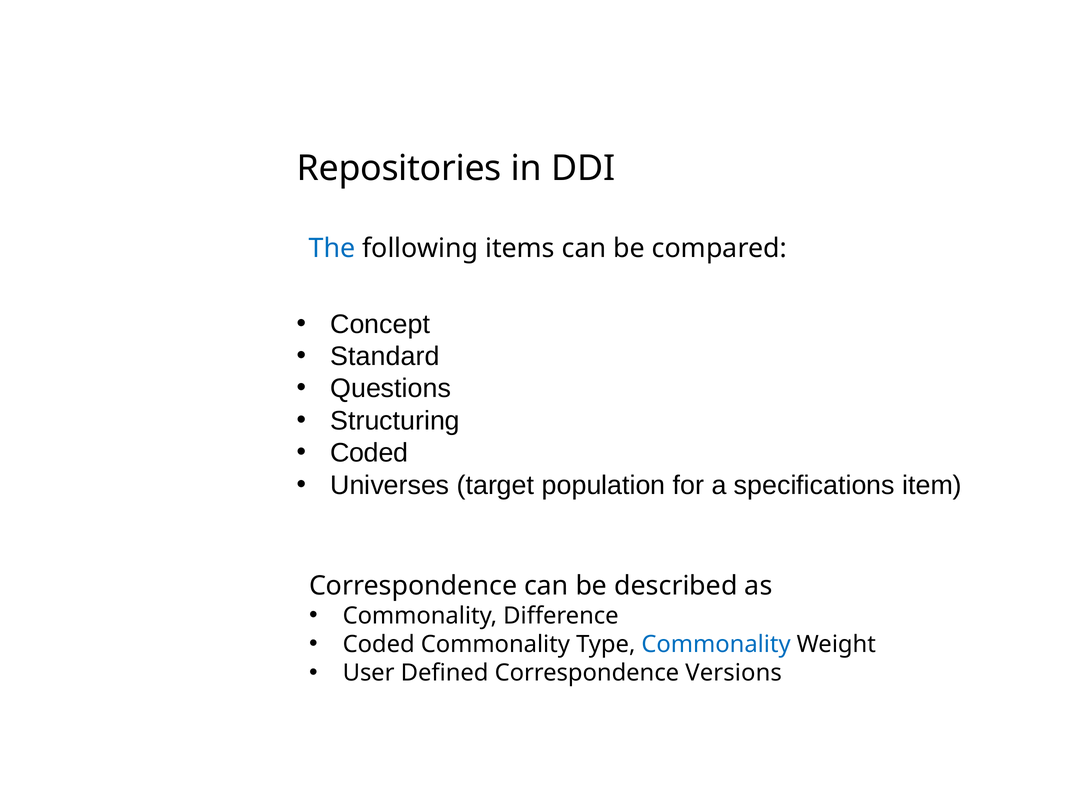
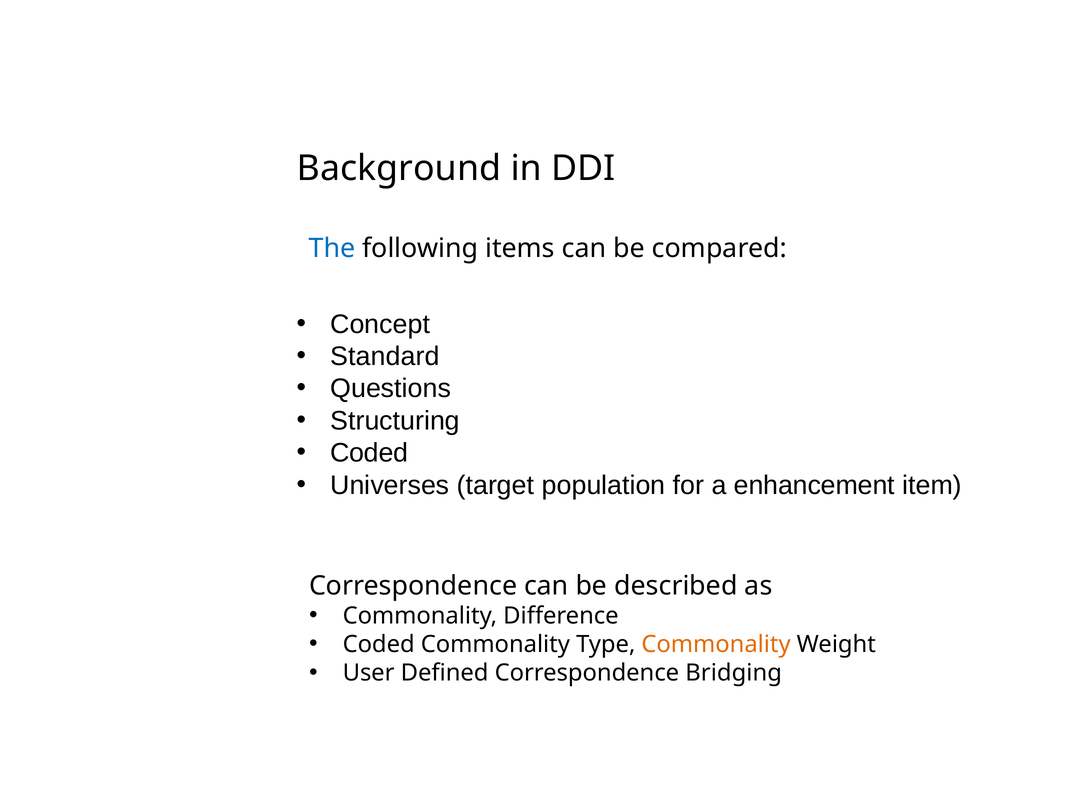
Repositories: Repositories -> Background
specifications: specifications -> enhancement
Commonality at (716, 644) colour: blue -> orange
Versions: Versions -> Bridging
